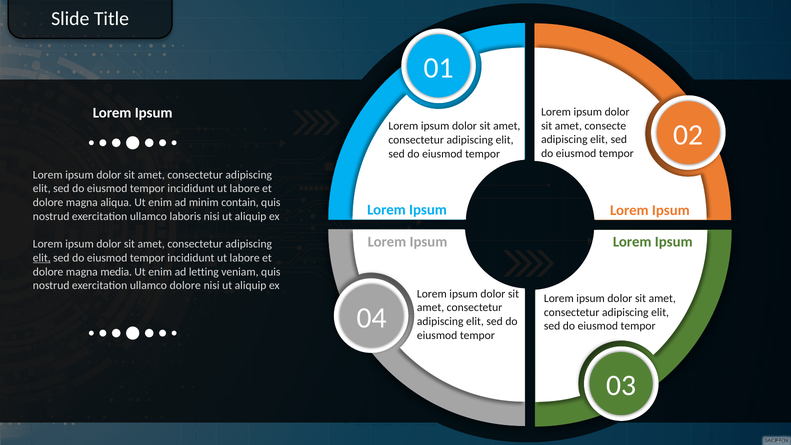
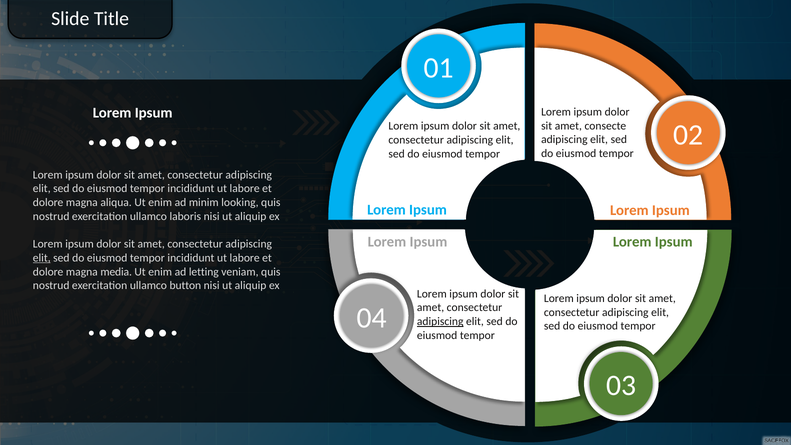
contain: contain -> looking
ullamco dolore: dolore -> button
adipiscing at (440, 321) underline: none -> present
